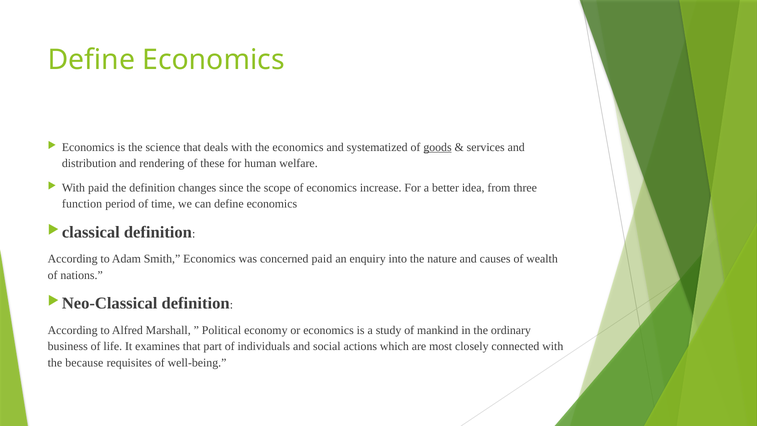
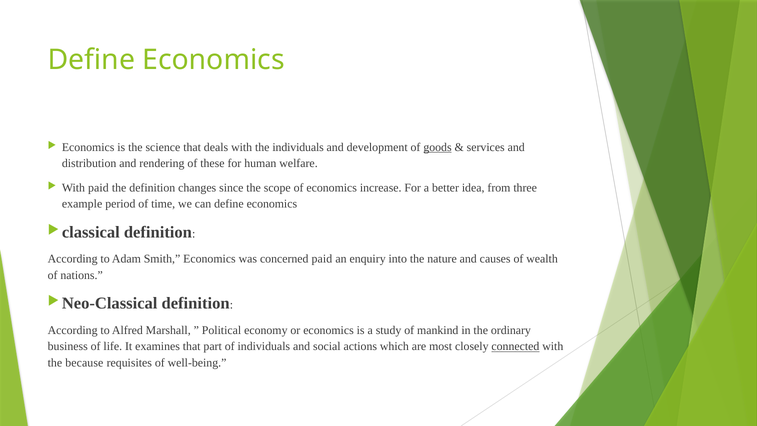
the economics: economics -> individuals
systematized: systematized -> development
function: function -> example
connected underline: none -> present
